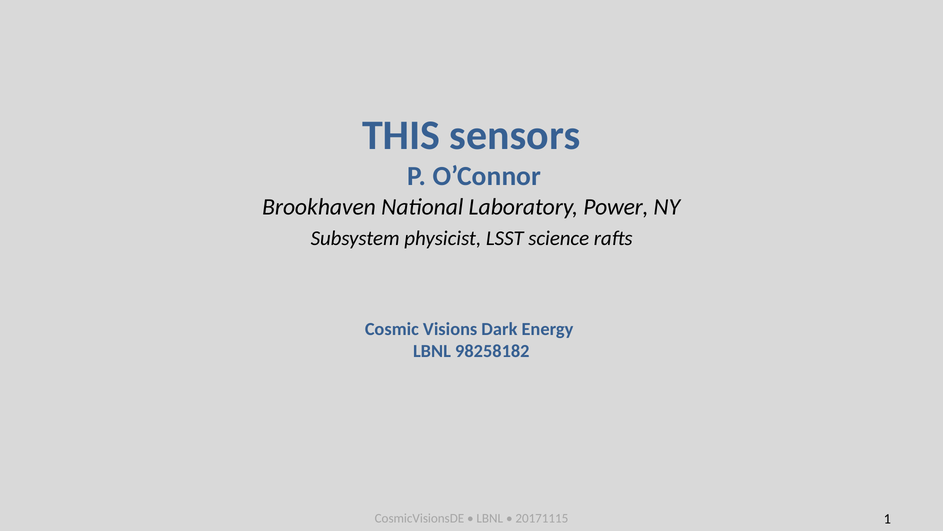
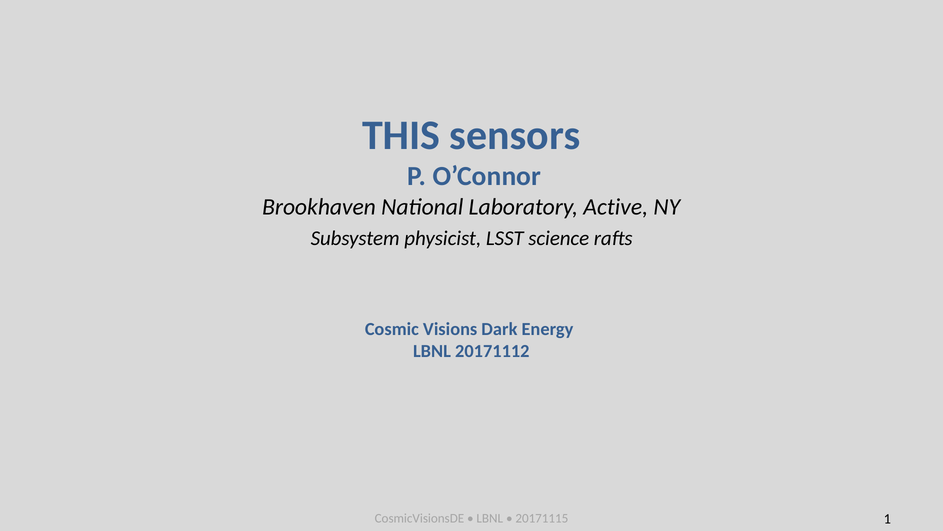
Power: Power -> Active
98258182: 98258182 -> 20171112
